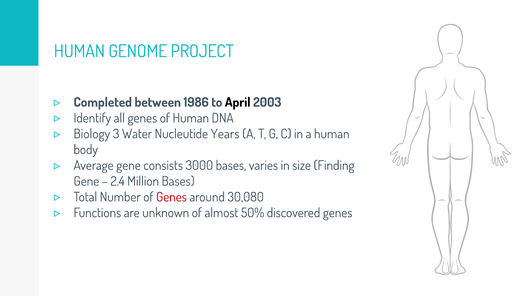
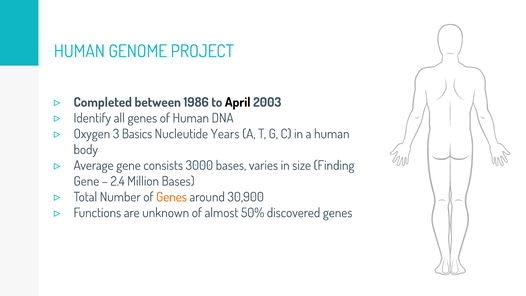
Biology: Biology -> Oxygen
Water: Water -> Basics
Genes at (171, 197) colour: red -> orange
30,080: 30,080 -> 30,900
